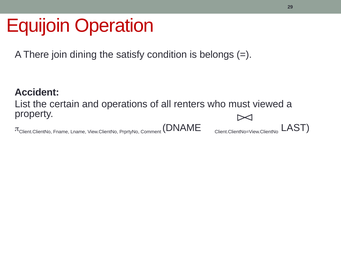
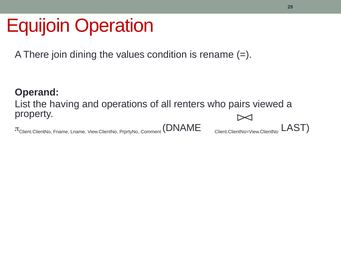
satisfy: satisfy -> values
belongs: belongs -> rename
Accident: Accident -> Operand
certain: certain -> having
must: must -> pairs
